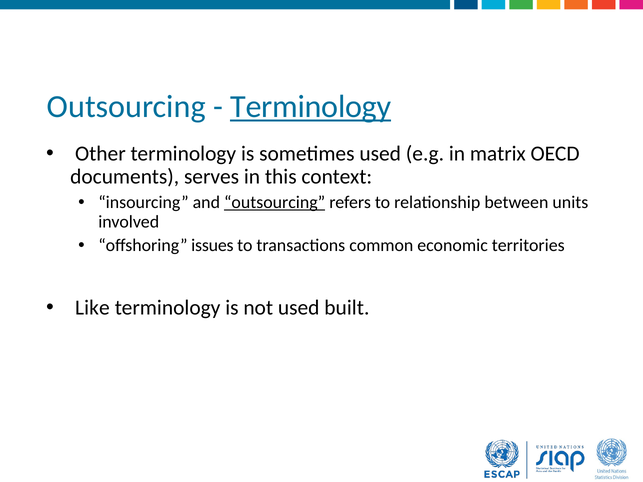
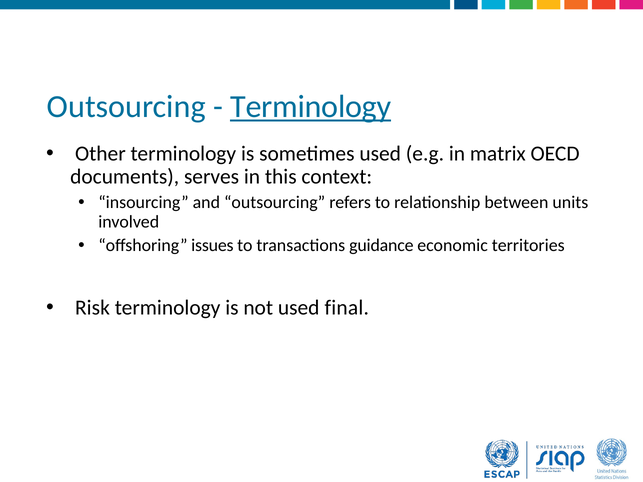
outsourcing at (275, 203) underline: present -> none
common: common -> guidance
Like: Like -> Risk
built: built -> final
